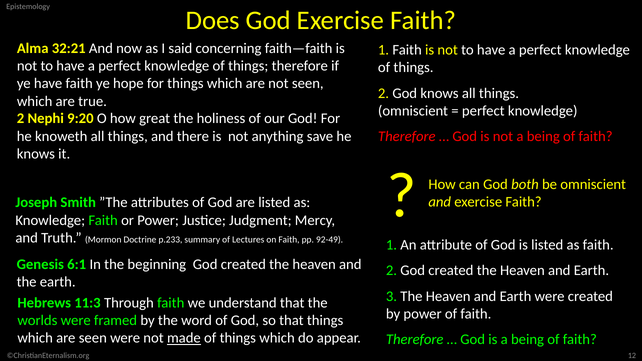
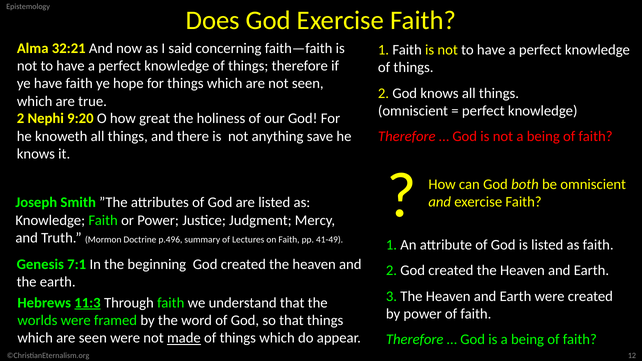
p.233: p.233 -> p.496
92-49: 92-49 -> 41-49
6:1: 6:1 -> 7:1
11:3 underline: none -> present
